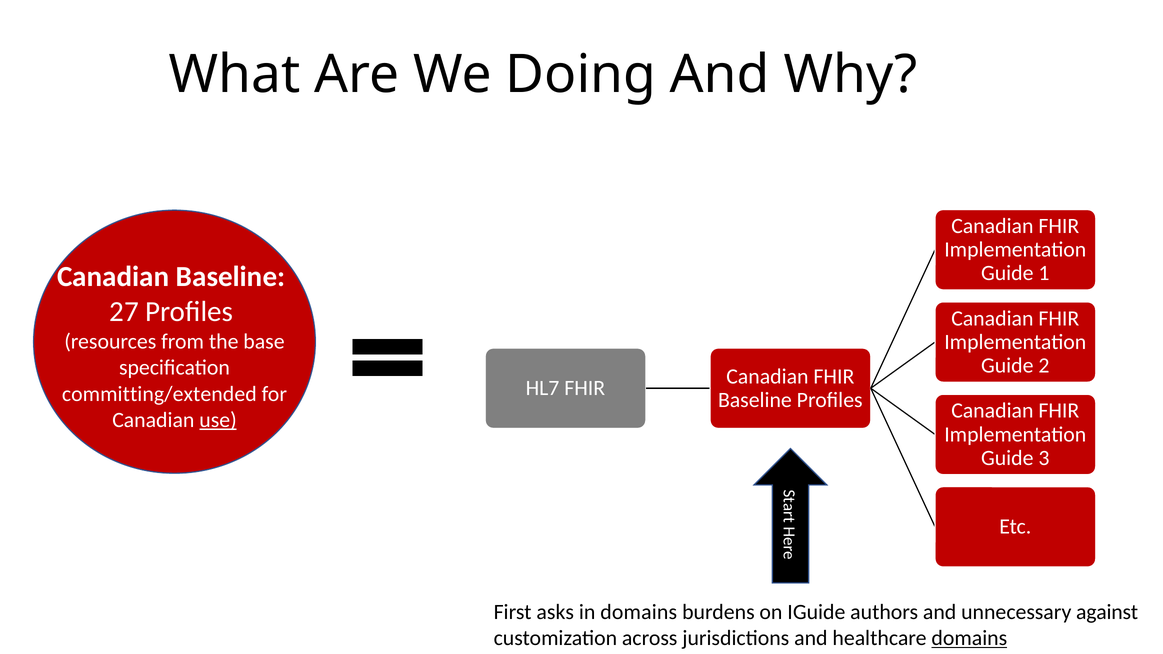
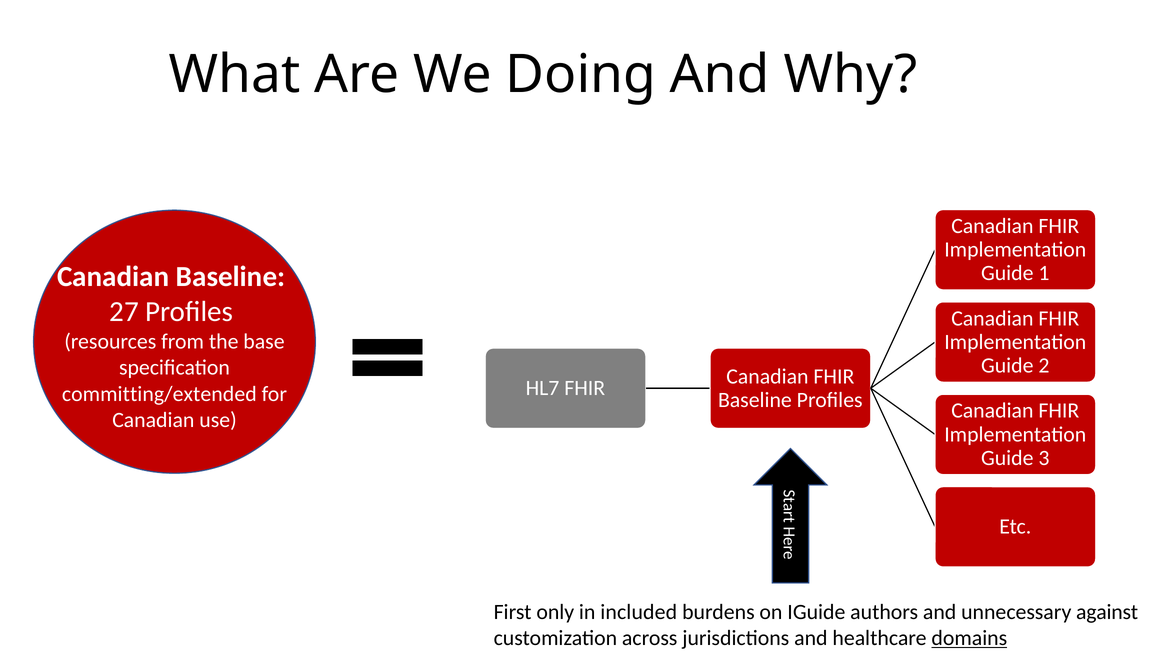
use underline: present -> none
asks: asks -> only
in domains: domains -> included
